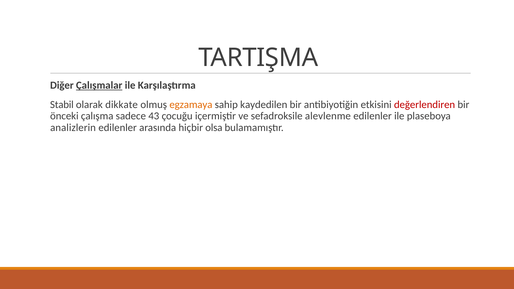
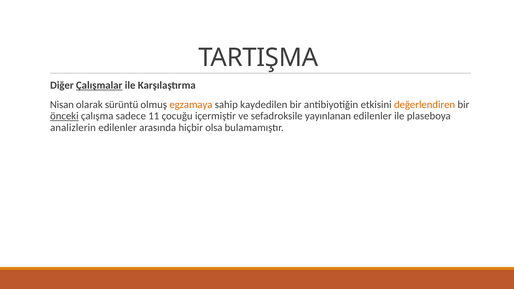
Stabil: Stabil -> Nisan
dikkate: dikkate -> sürüntü
değerlendiren colour: red -> orange
önceki underline: none -> present
43: 43 -> 11
alevlenme: alevlenme -> yayınlanan
